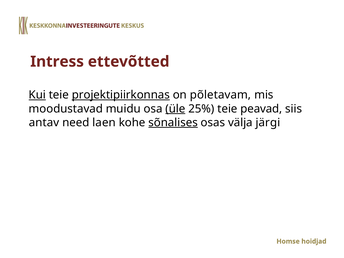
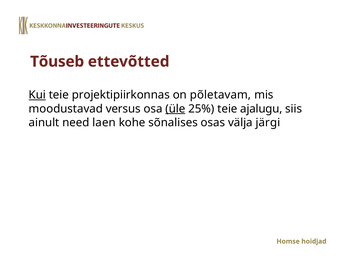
Intress: Intress -> Tõuseb
projektipiirkonnas underline: present -> none
muidu: muidu -> versus
peavad: peavad -> ajalugu
antav: antav -> ainult
sõnalises underline: present -> none
